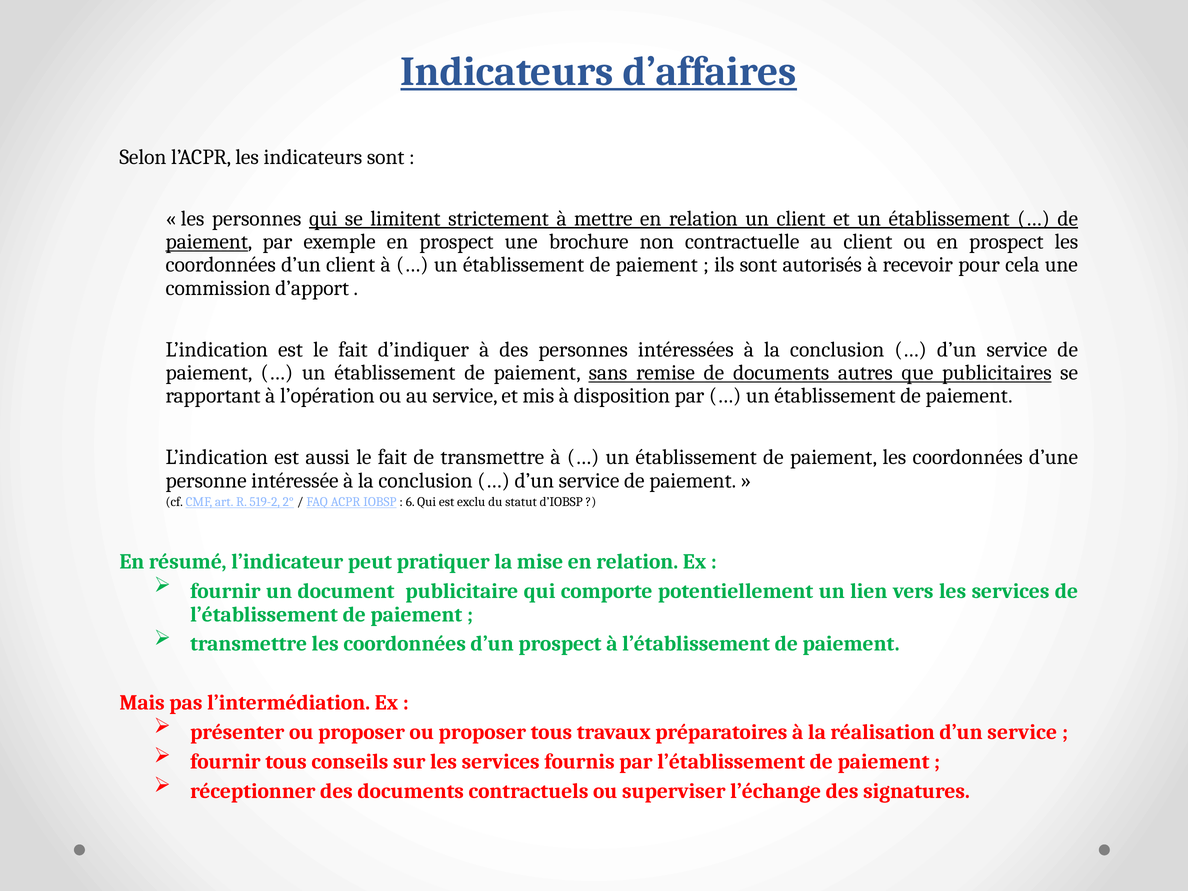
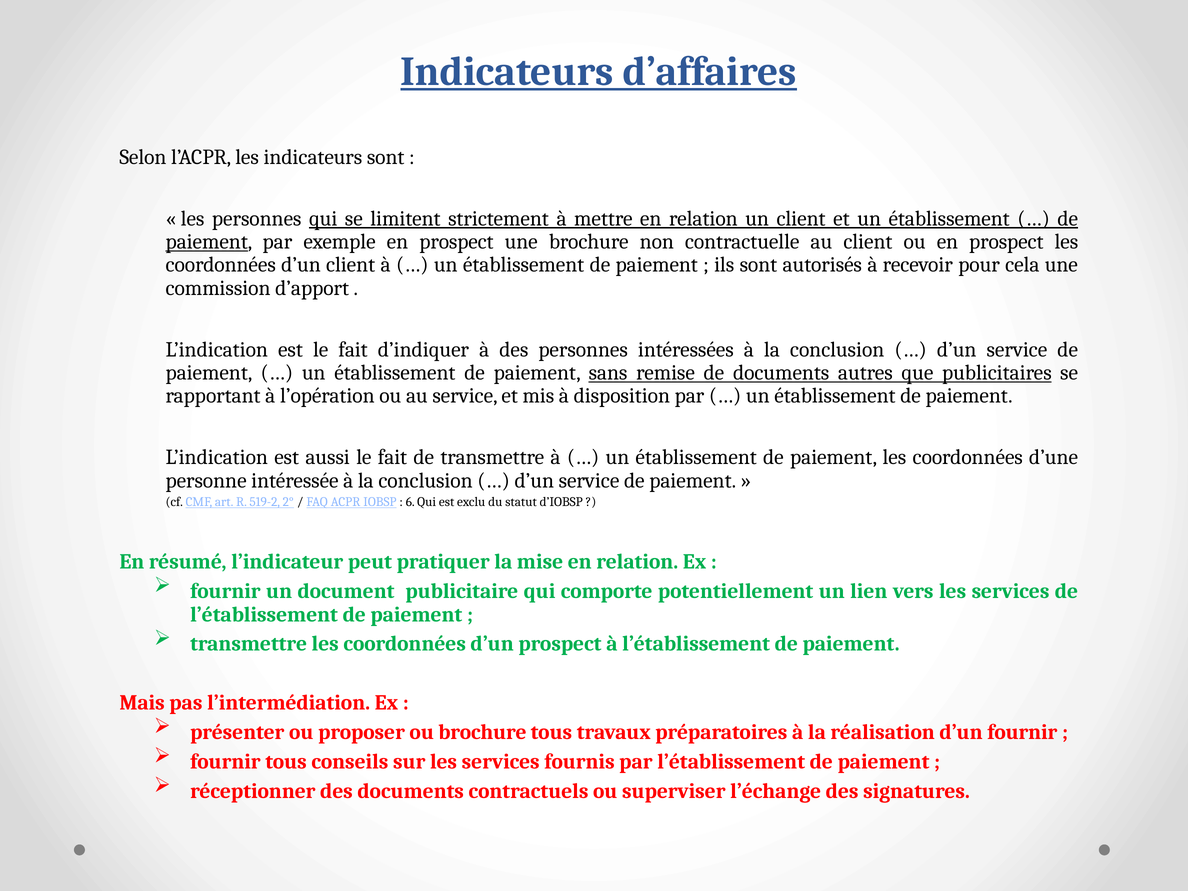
proposer ou proposer: proposer -> brochure
réalisation d’un service: service -> fournir
